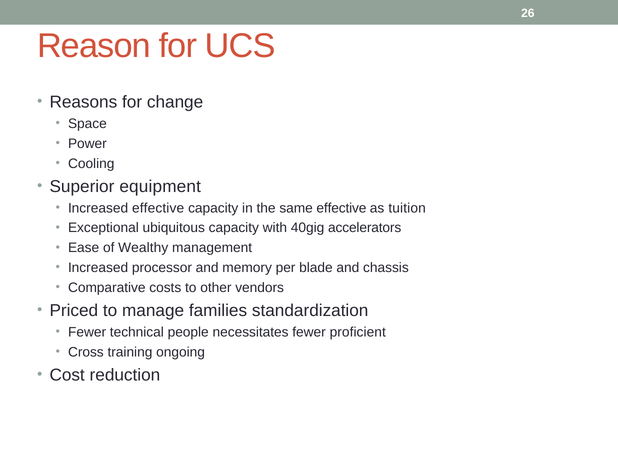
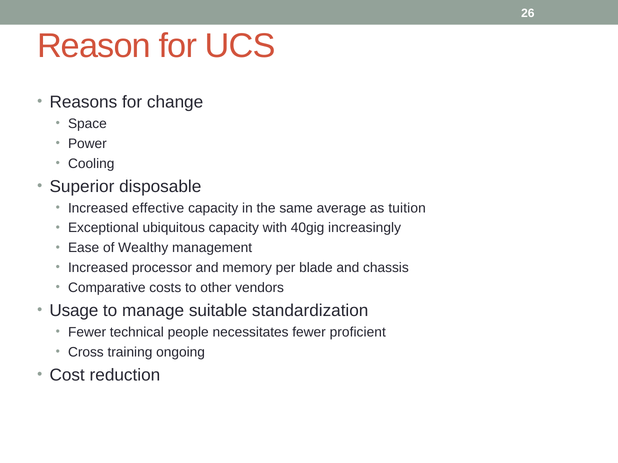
equipment: equipment -> disposable
same effective: effective -> average
accelerators: accelerators -> increasingly
Priced: Priced -> Usage
families: families -> suitable
